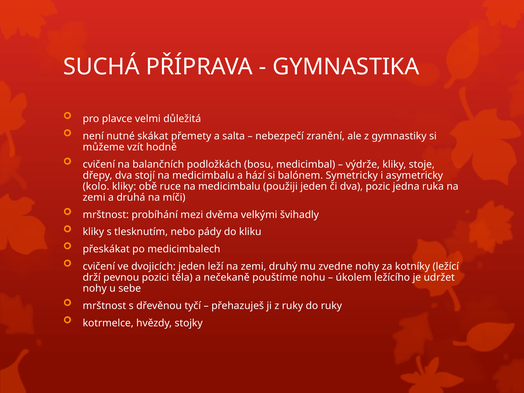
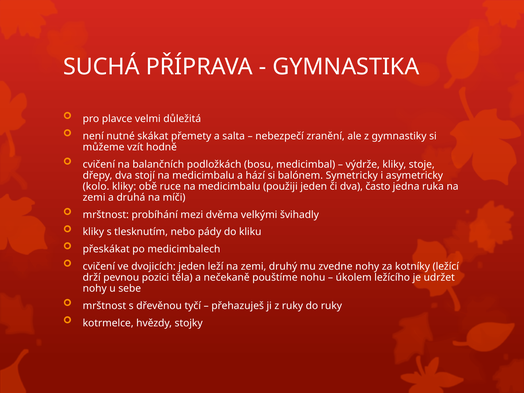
pozic: pozic -> často
